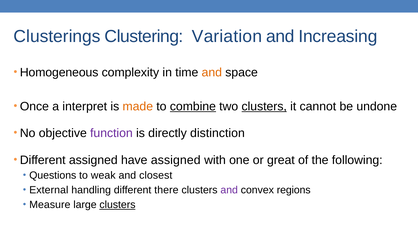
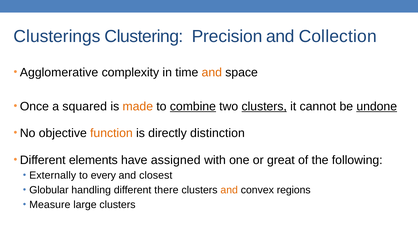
Variation: Variation -> Precision
Increasing: Increasing -> Collection
Homogeneous: Homogeneous -> Agglomerative
interpret: interpret -> squared
undone underline: none -> present
function colour: purple -> orange
Different assigned: assigned -> elements
Questions: Questions -> Externally
weak: weak -> every
External: External -> Globular
and at (229, 190) colour: purple -> orange
clusters at (117, 205) underline: present -> none
